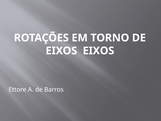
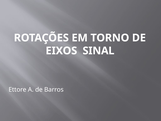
EIXOS EIXOS: EIXOS -> SINAL
